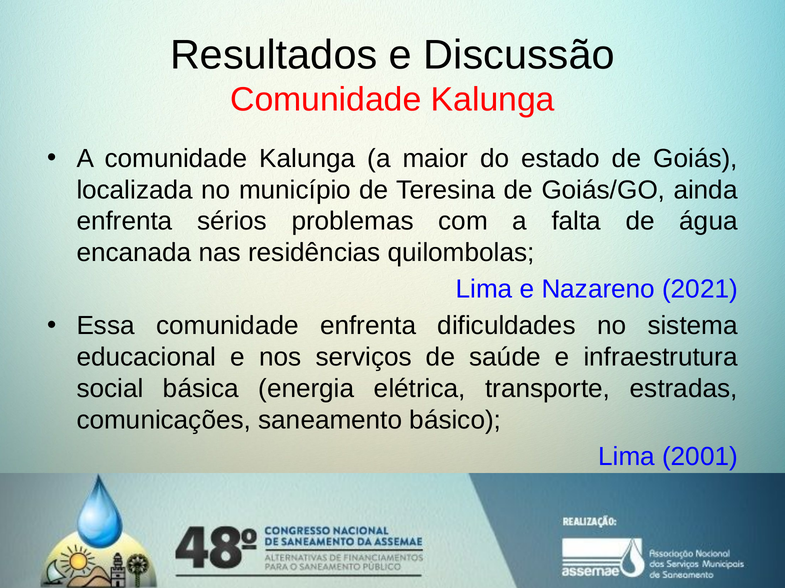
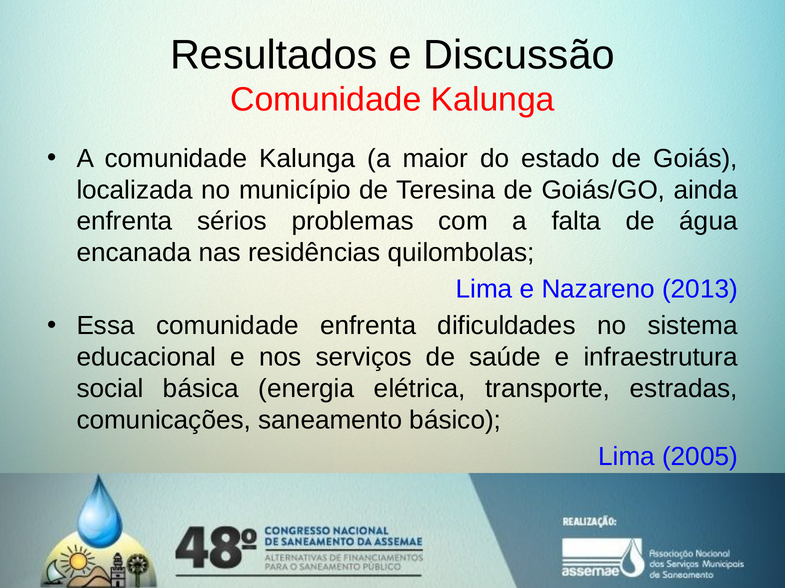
2021: 2021 -> 2013
2001: 2001 -> 2005
